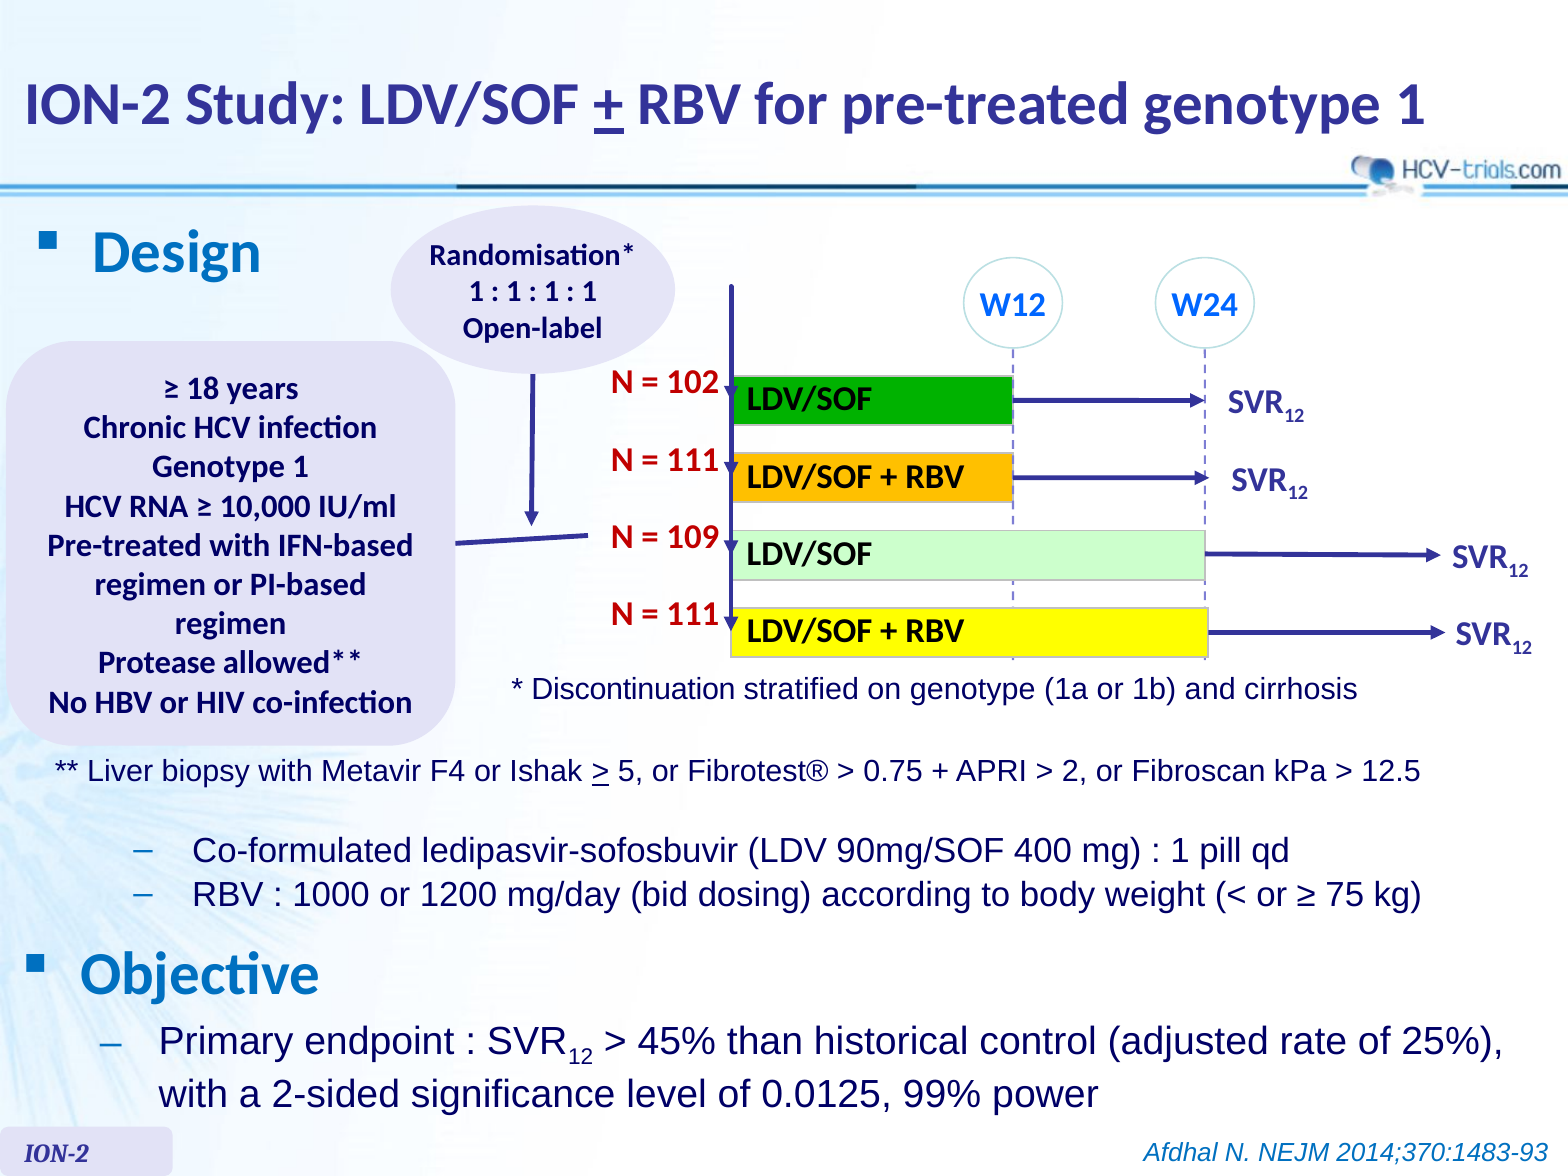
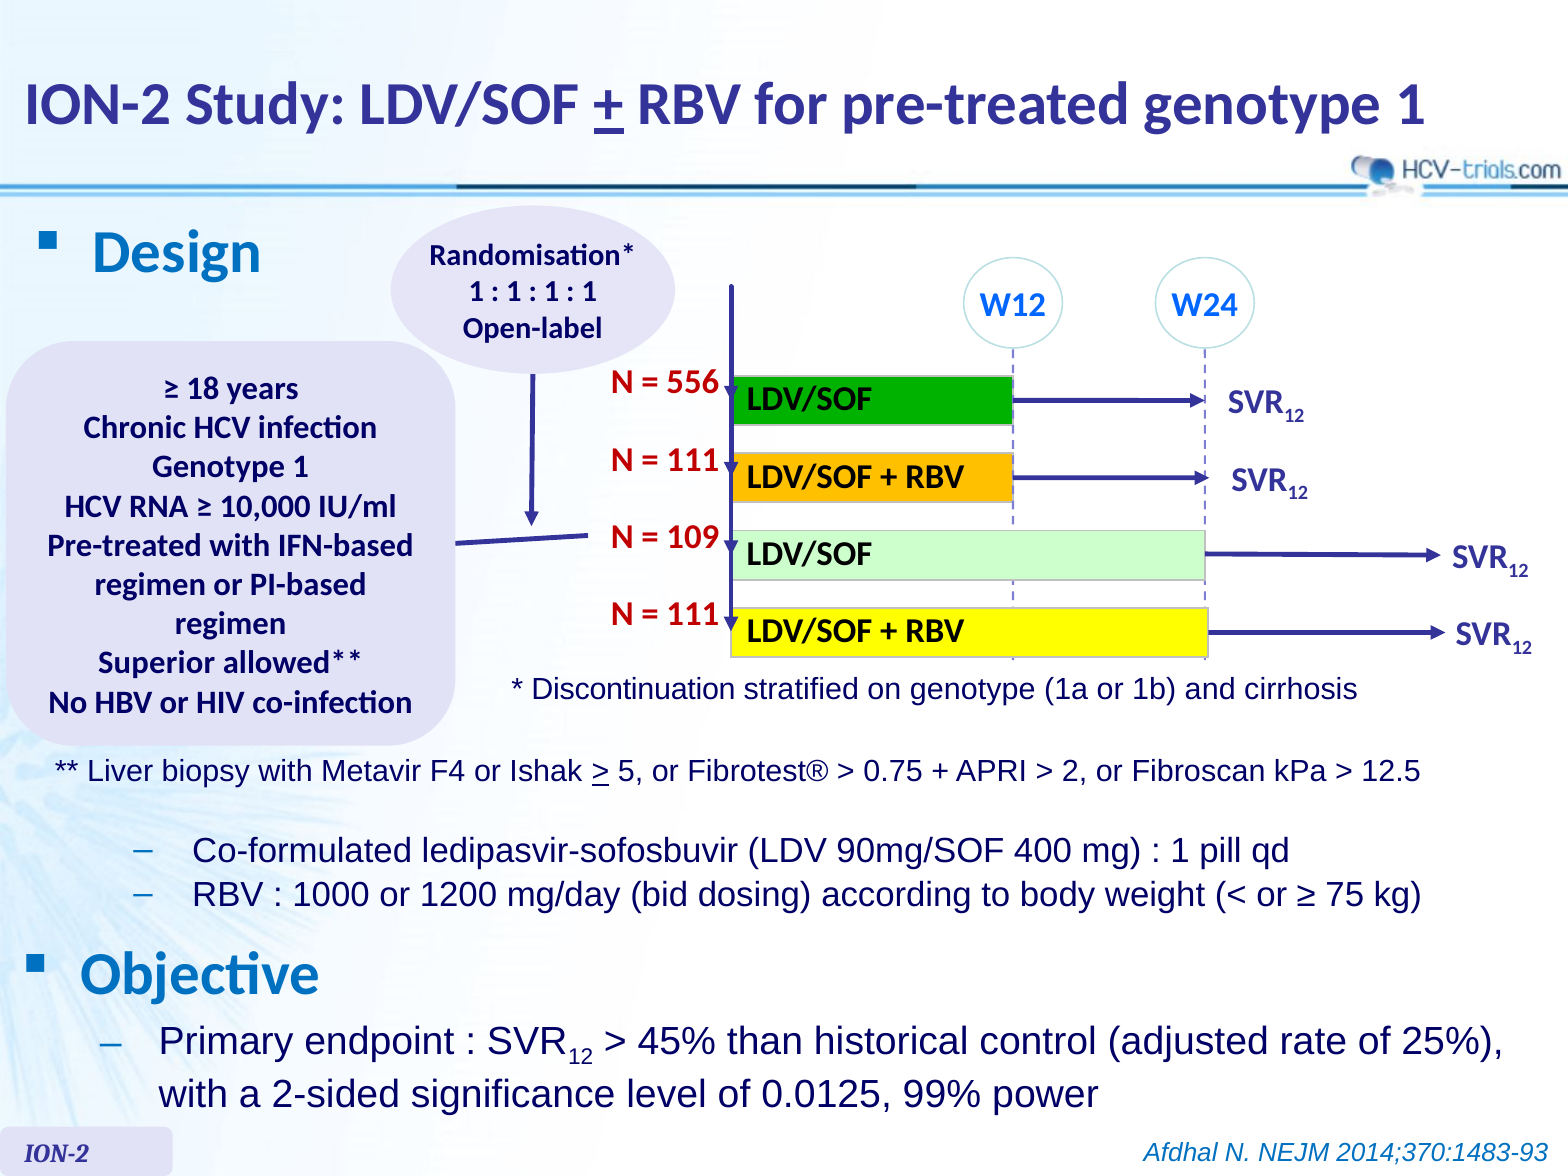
102: 102 -> 556
Protease: Protease -> Superior
